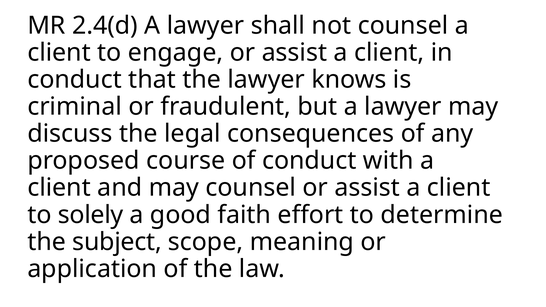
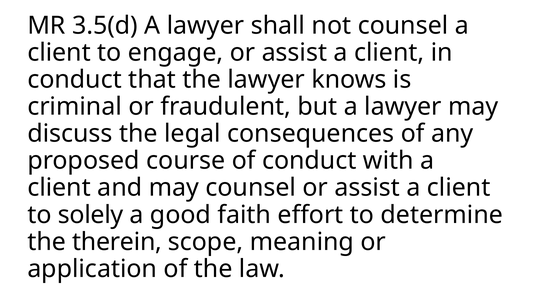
2.4(d: 2.4(d -> 3.5(d
subject: subject -> therein
